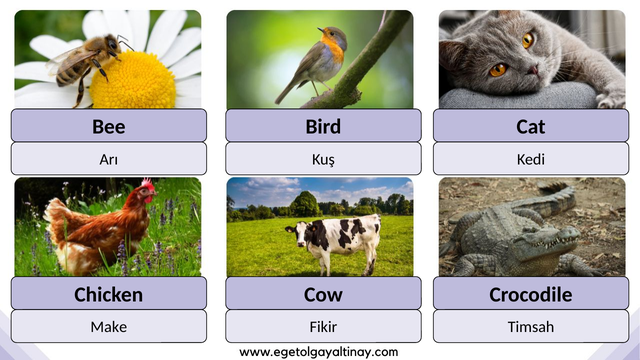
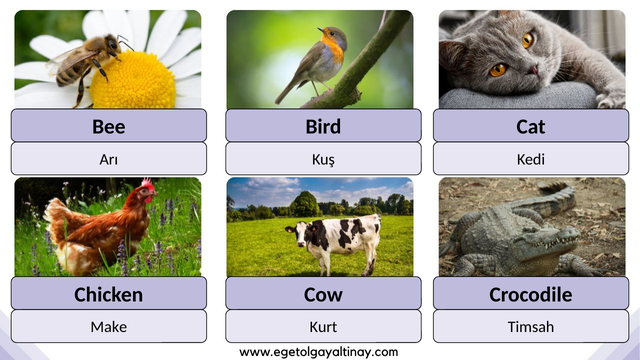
Fikir: Fikir -> Kurt
